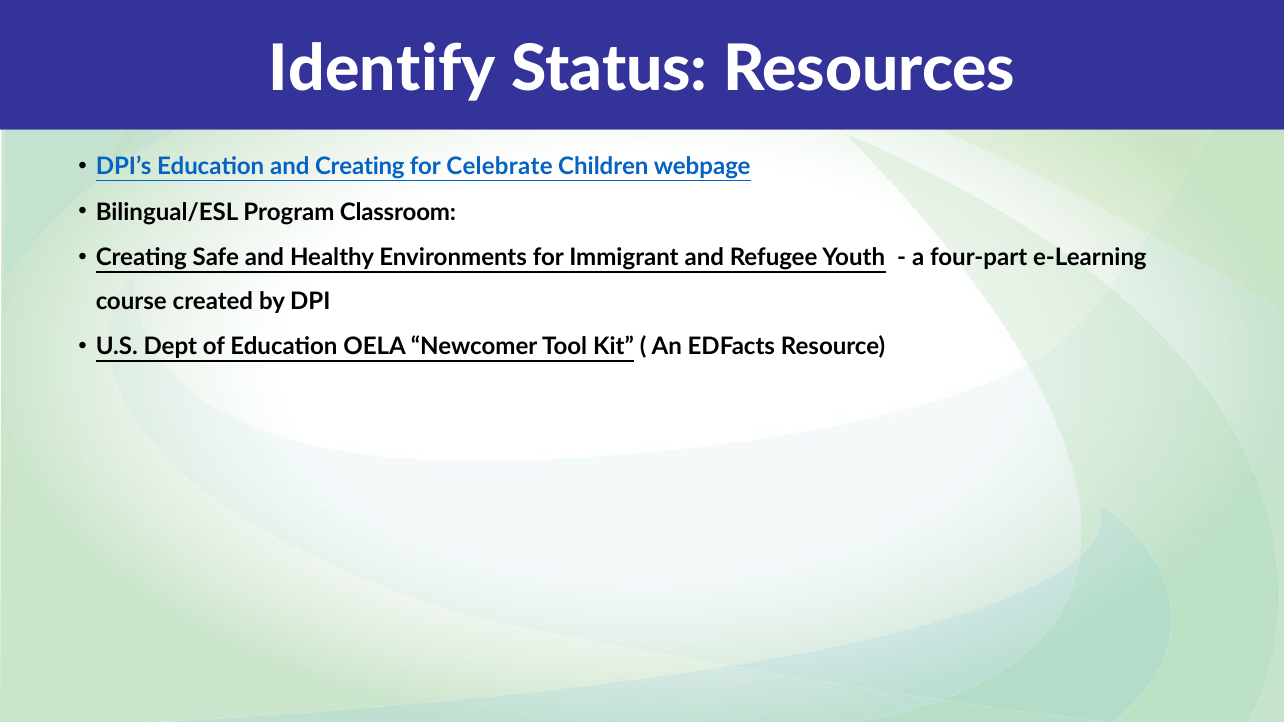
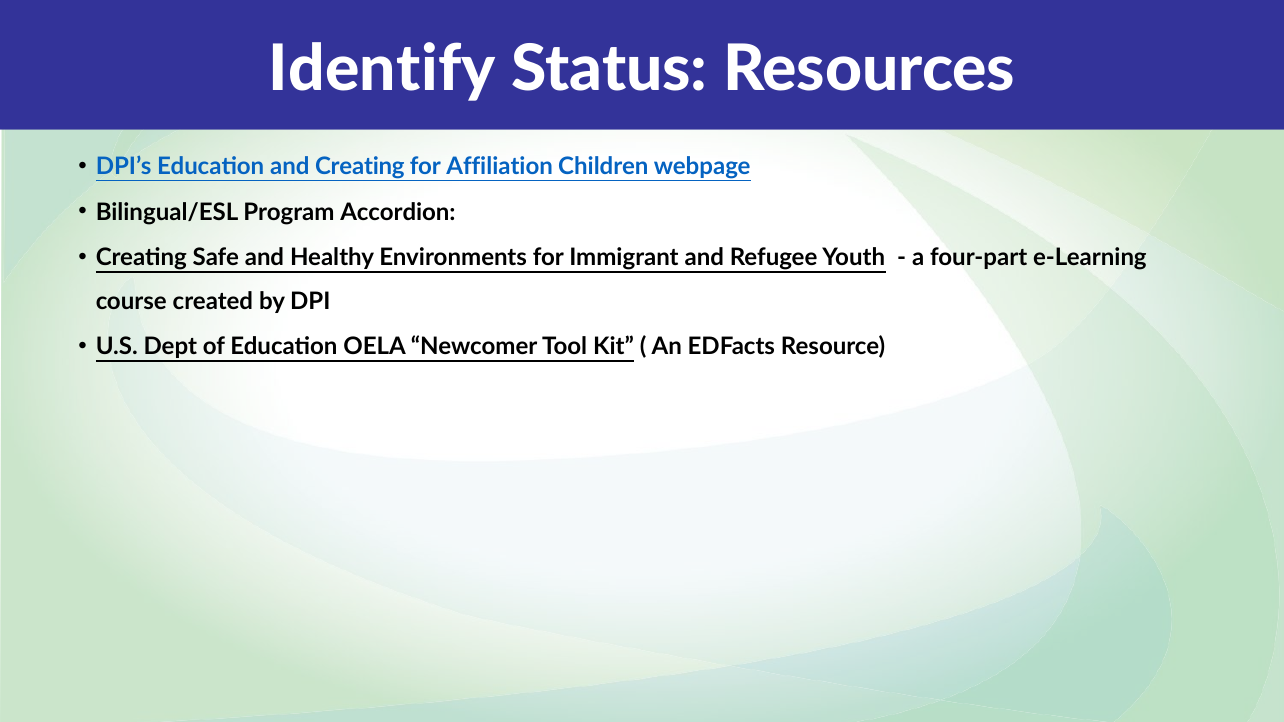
Celebrate: Celebrate -> Affiliation
Classroom: Classroom -> Accordion
